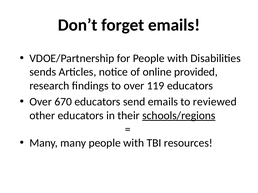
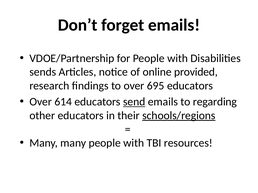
119: 119 -> 695
670: 670 -> 614
send underline: none -> present
reviewed: reviewed -> regarding
